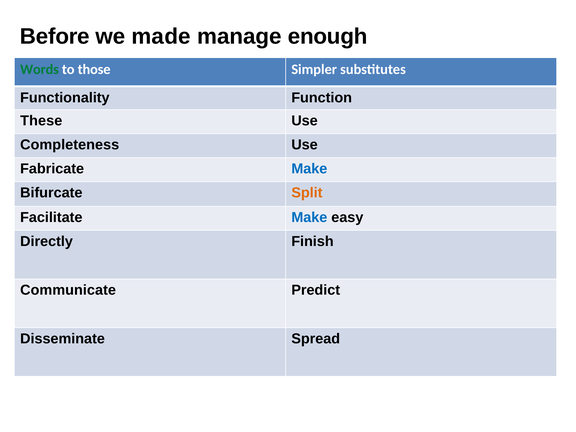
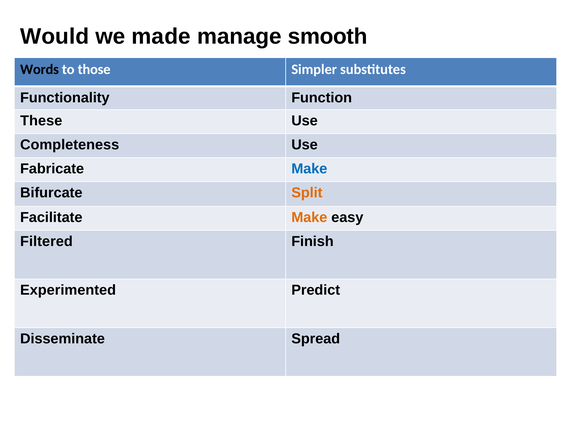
Before: Before -> Would
enough: enough -> smooth
Words colour: green -> black
Make at (309, 218) colour: blue -> orange
Directly: Directly -> Filtered
Communicate: Communicate -> Experimented
